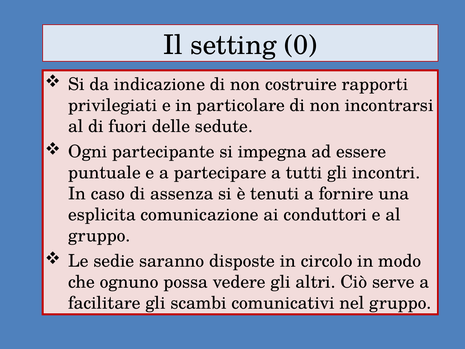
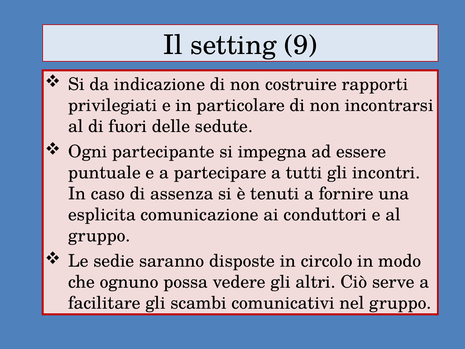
0: 0 -> 9
